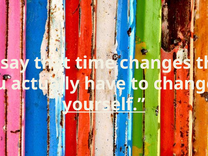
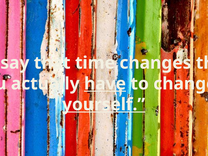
have underline: none -> present
